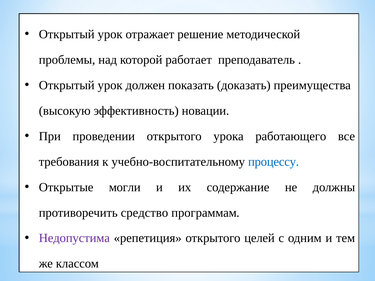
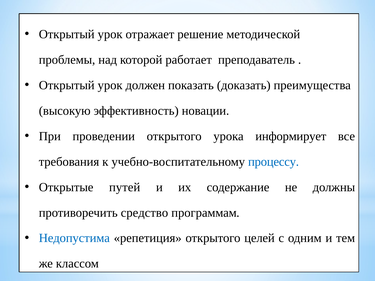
работающего: работающего -> информирует
могли: могли -> путей
Недопустима colour: purple -> blue
